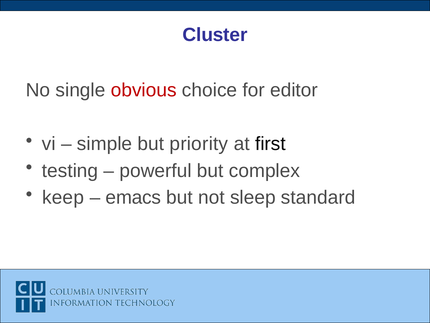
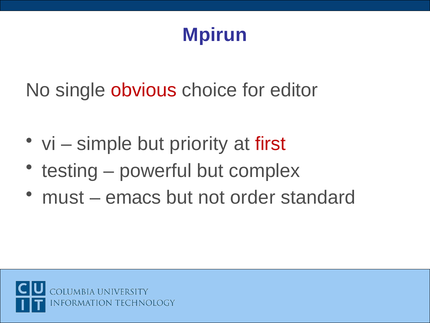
Cluster: Cluster -> Mpirun
first colour: black -> red
keep: keep -> must
sleep: sleep -> order
